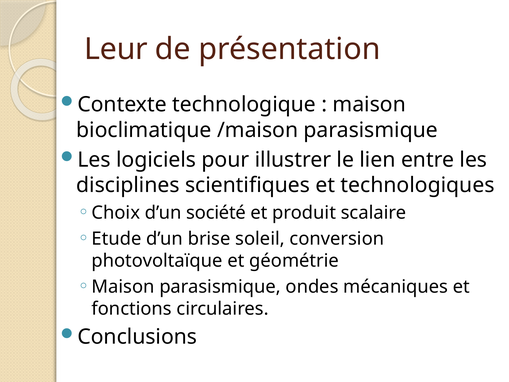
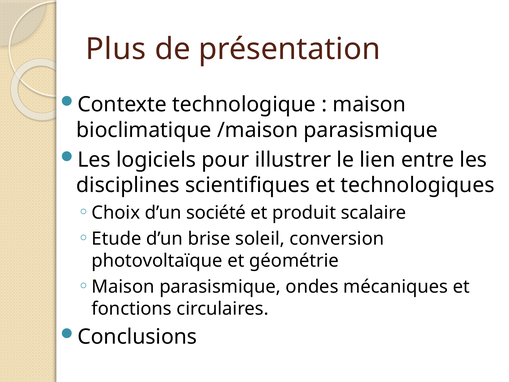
Leur: Leur -> Plus
